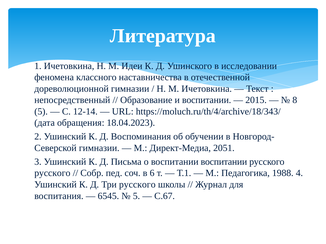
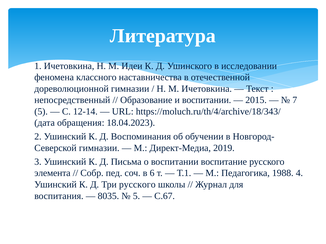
8: 8 -> 7
2051: 2051 -> 2019
воспитании воспитании: воспитании -> воспитание
русского at (52, 173): русского -> элемента
6545: 6545 -> 8035
